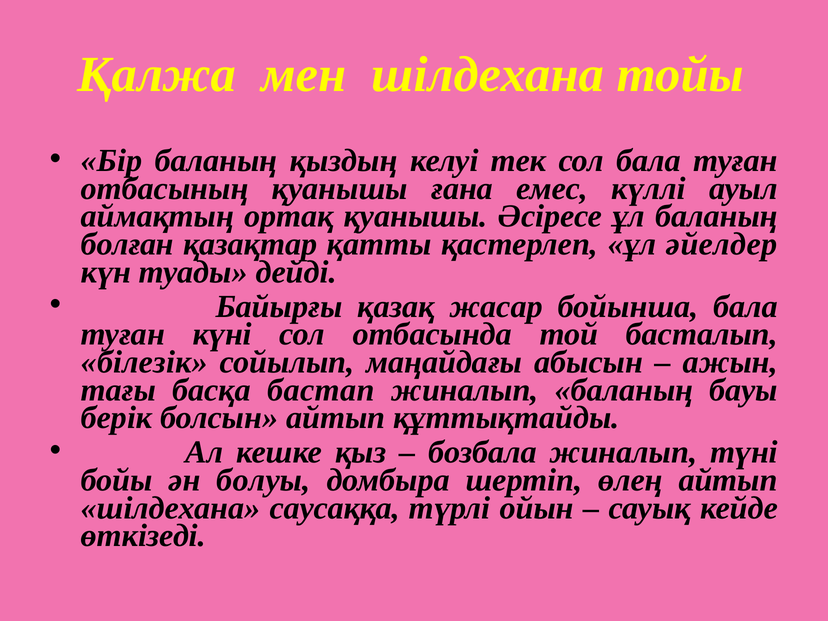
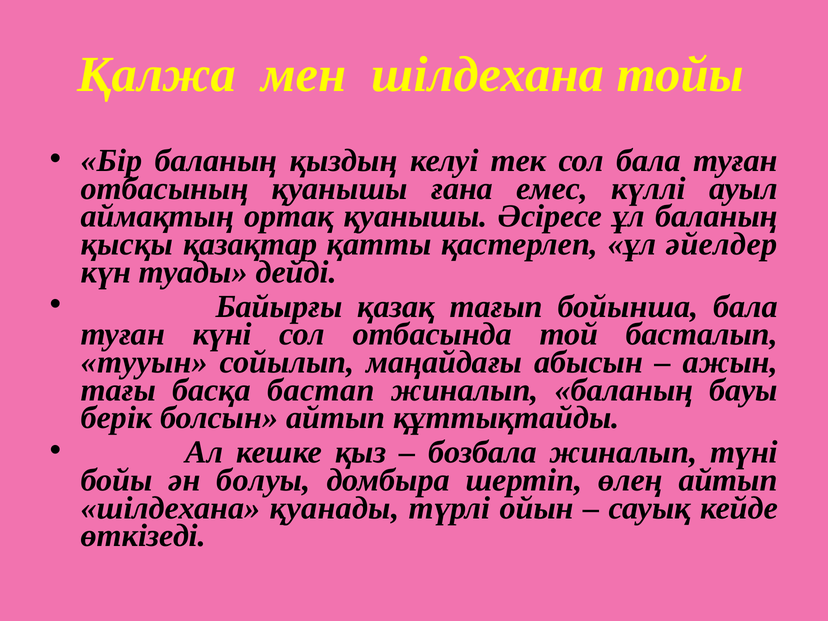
болған: болған -> қысқы
жасар: жасар -> тағып
білезік: білезік -> тууын
саусаққа: саусаққа -> қуанады
